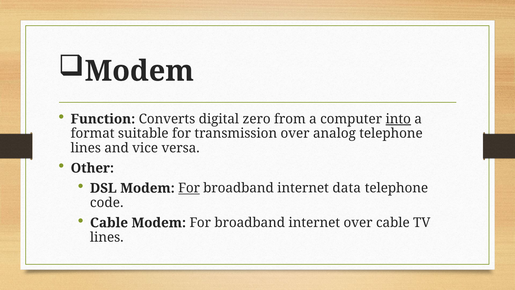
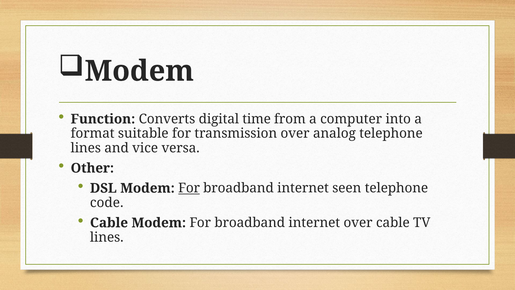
zero: zero -> time
into underline: present -> none
data: data -> seen
